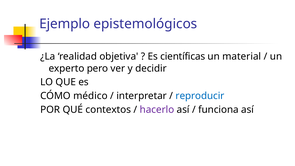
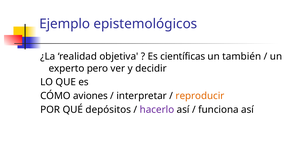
material: material -> también
médico: médico -> aviones
reproducir colour: blue -> orange
contextos: contextos -> depósitos
